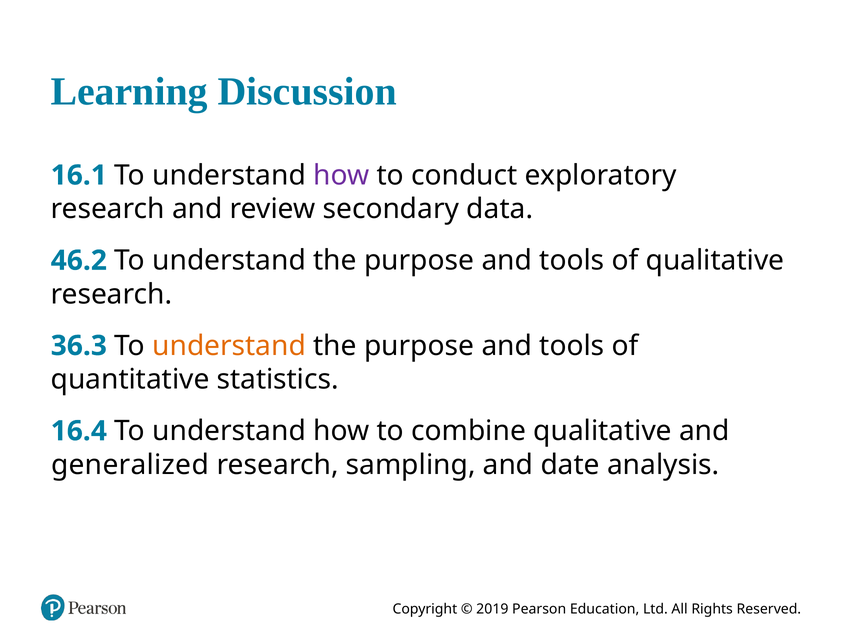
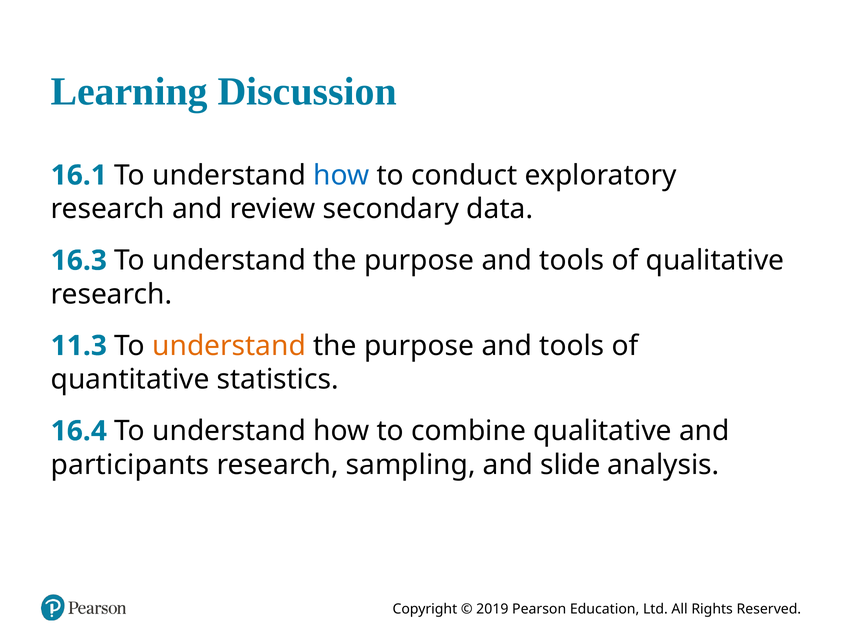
how at (341, 175) colour: purple -> blue
46.2: 46.2 -> 16.3
36.3: 36.3 -> 11.3
generalized: generalized -> participants
date: date -> slide
